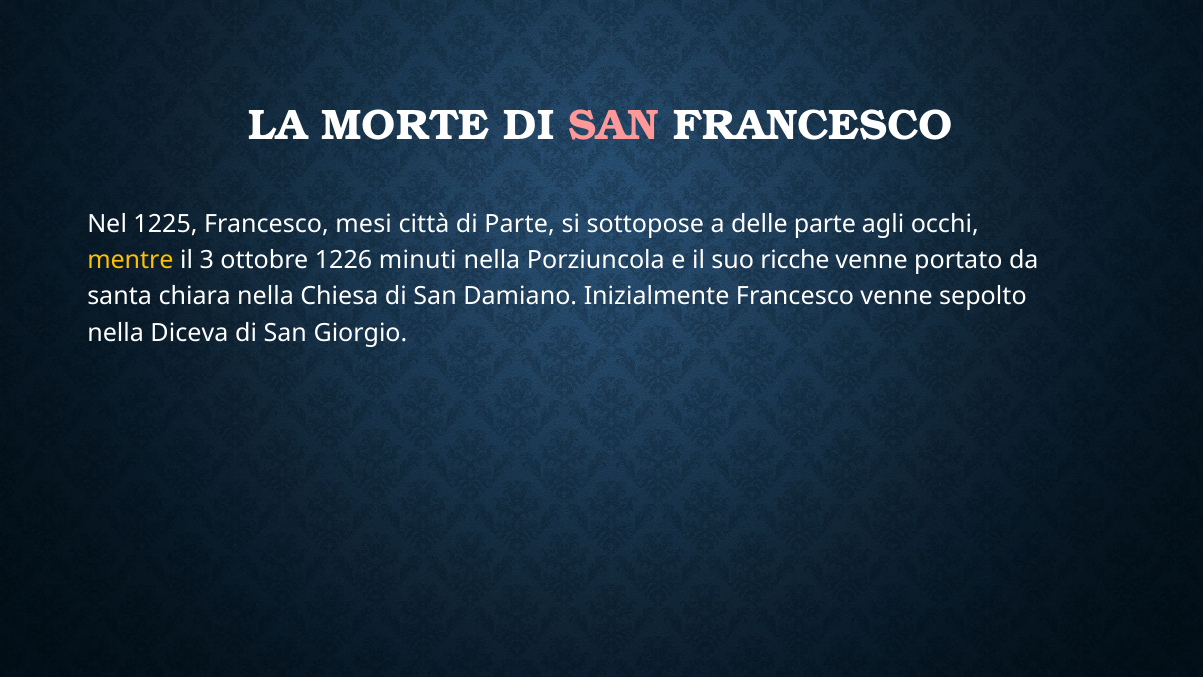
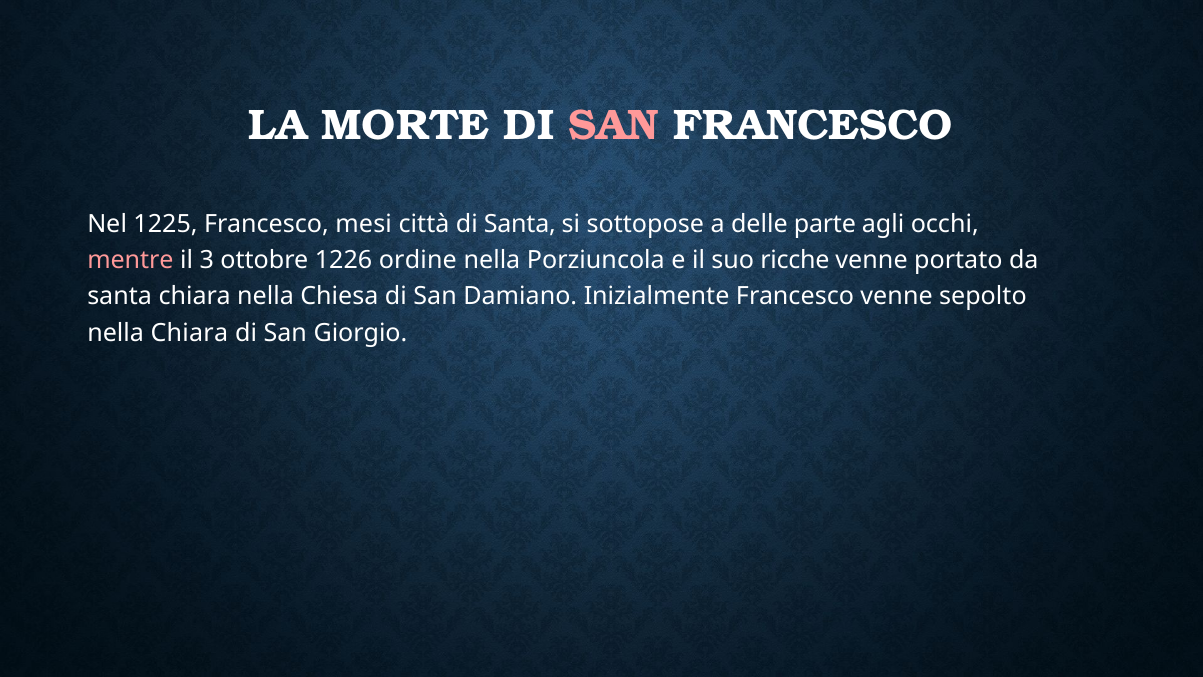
di Parte: Parte -> Santa
mentre colour: yellow -> pink
minuti: minuti -> ordine
nella Diceva: Diceva -> Chiara
